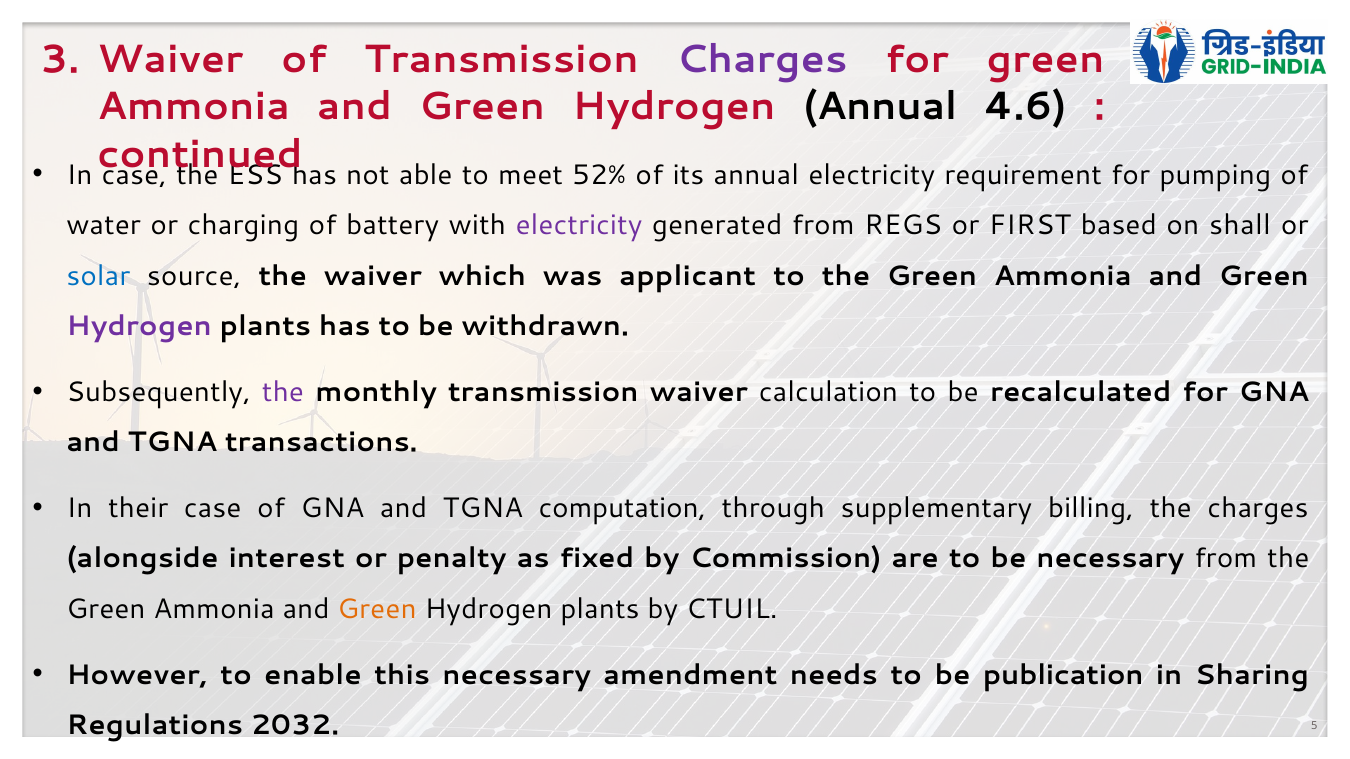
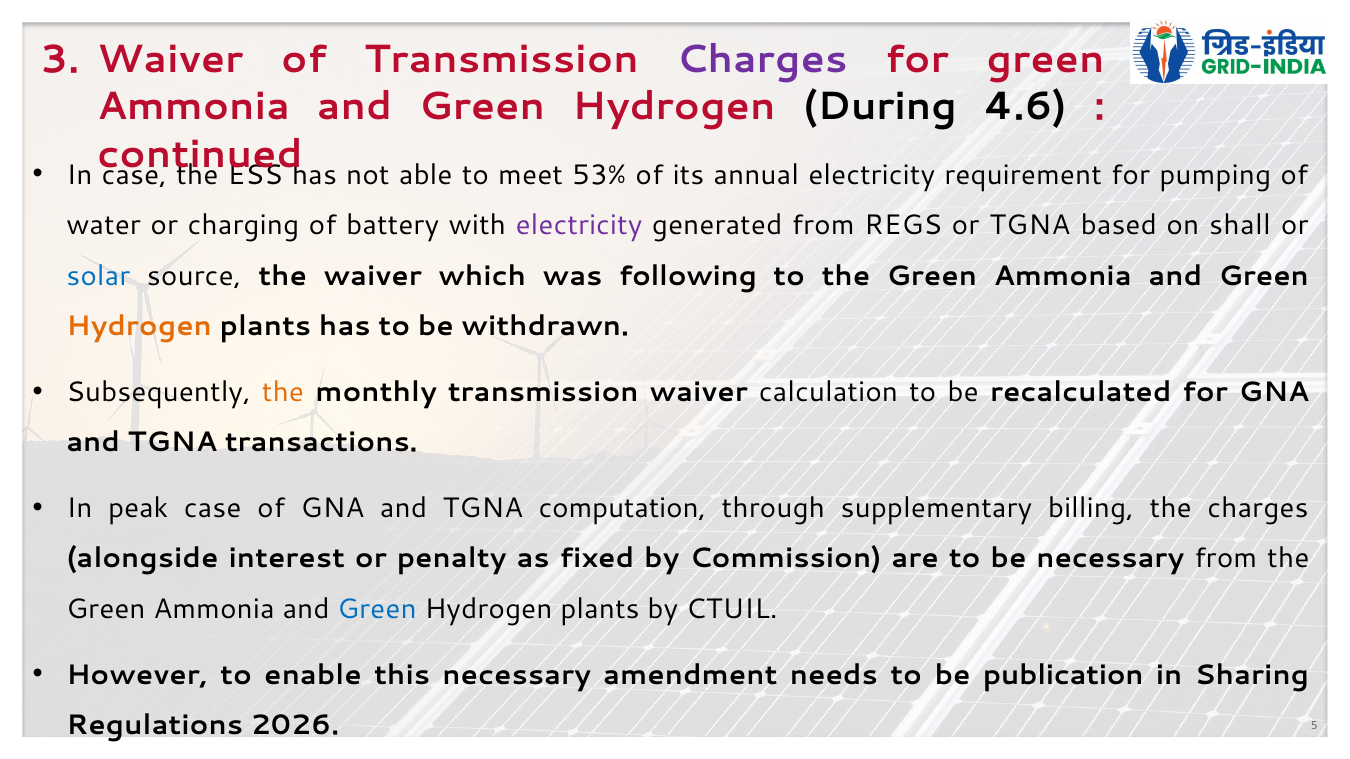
Hydrogen Annual: Annual -> During
52%: 52% -> 53%
or FIRST: FIRST -> TGNA
applicant: applicant -> following
Hydrogen at (139, 327) colour: purple -> orange
the at (283, 392) colour: purple -> orange
their: their -> peak
Green at (377, 610) colour: orange -> blue
2032: 2032 -> 2026
